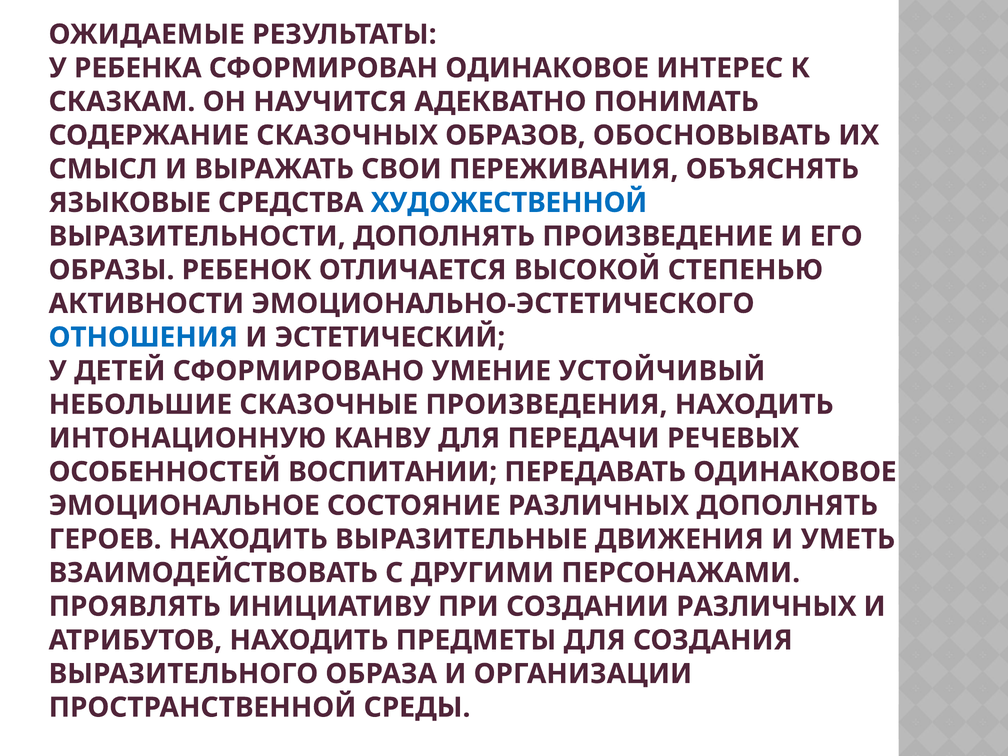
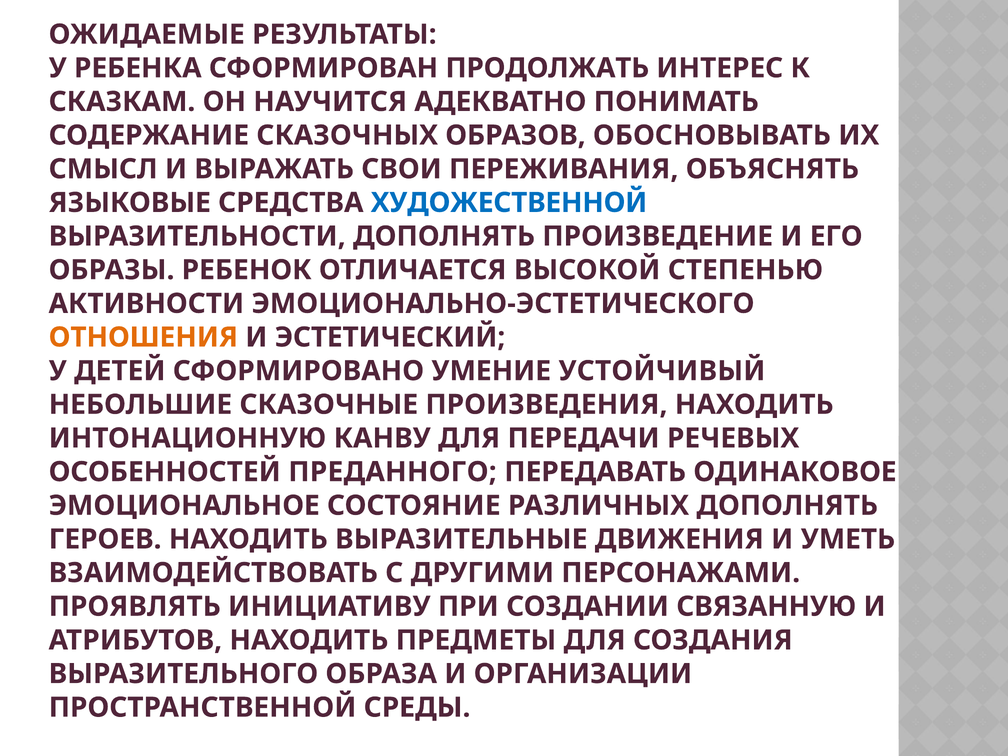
СФОРМИРОВАН ОДИНАКОВОЕ: ОДИНАКОВОЕ -> ПРОДОЛЖАТЬ
ОТНОШЕНИЯ colour: blue -> orange
ВОСПИТАНИИ: ВОСПИТАНИИ -> ПРЕДАННОГО
СОЗДАНИИ РАЗЛИЧНЫХ: РАЗЛИЧНЫХ -> СВЯЗАННУЮ
